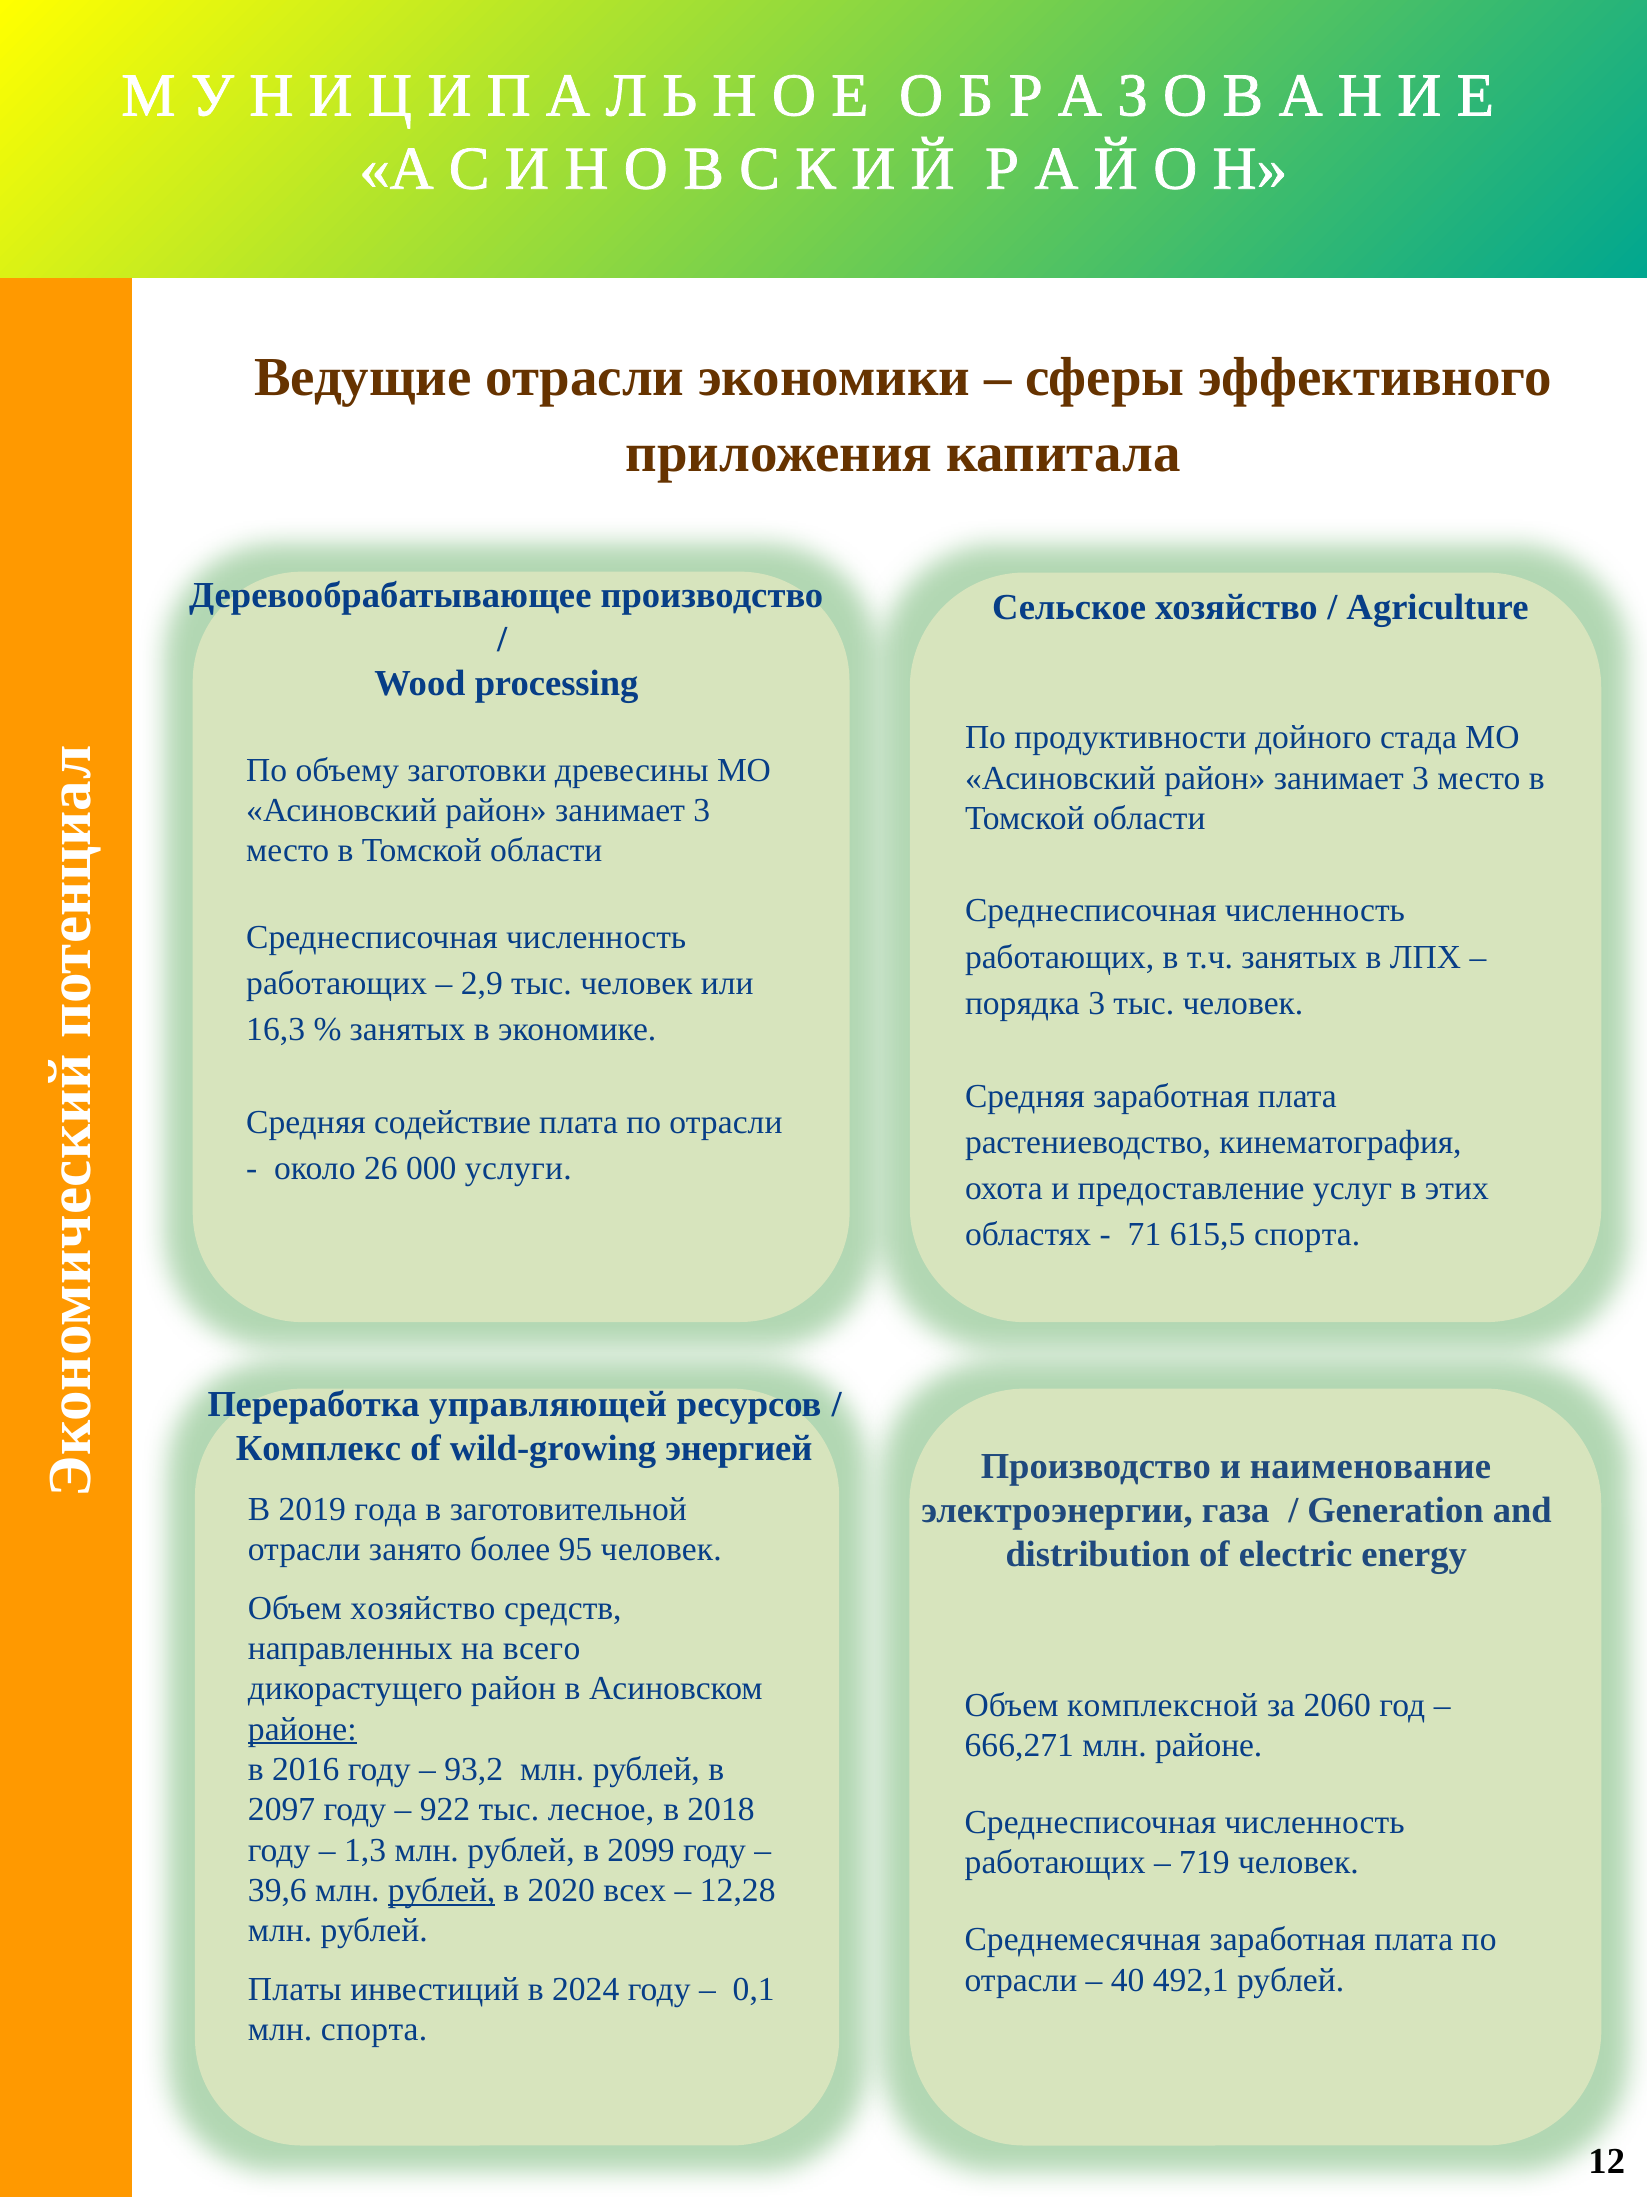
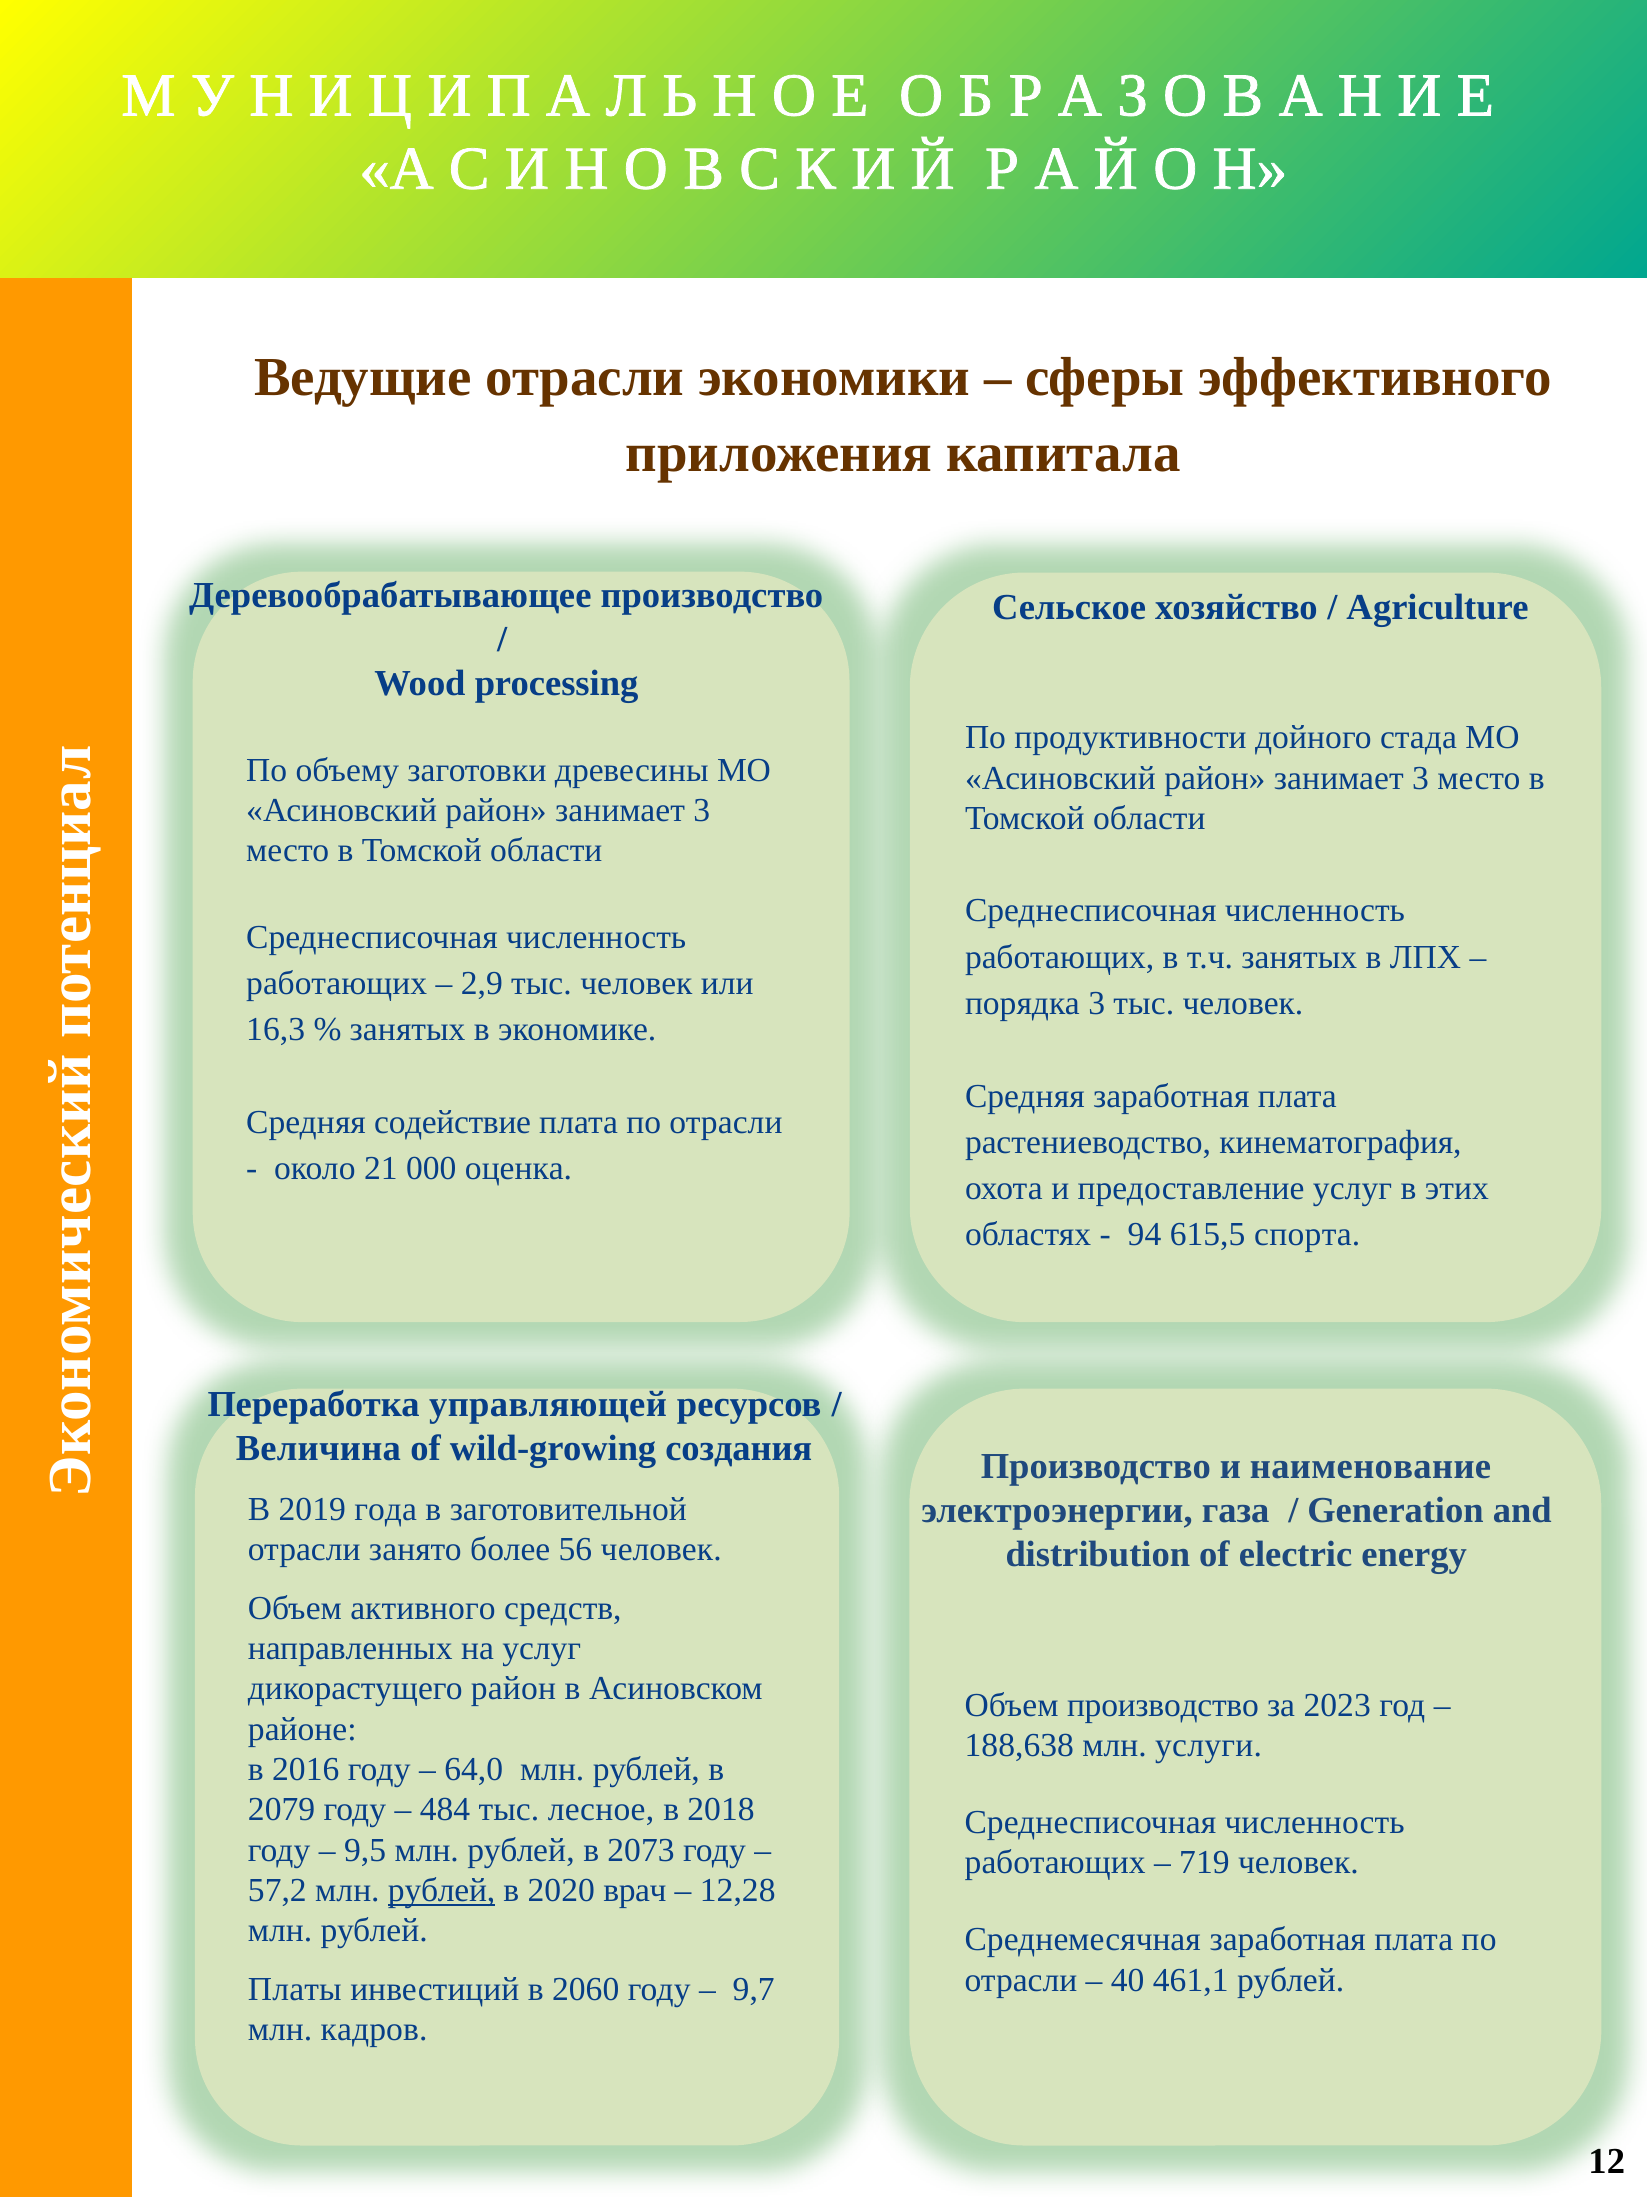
26: 26 -> 21
услуги: услуги -> оценка
71: 71 -> 94
Комплекс: Комплекс -> Величина
энергией: энергией -> создания
95: 95 -> 56
Объем хозяйство: хозяйство -> активного
на всего: всего -> услуг
Объем комплексной: комплексной -> производство
2060: 2060 -> 2023
районе at (302, 1728) underline: present -> none
666,271: 666,271 -> 188,638
млн районе: районе -> услуги
93,2: 93,2 -> 64,0
2097: 2097 -> 2079
922: 922 -> 484
1,3: 1,3 -> 9,5
2099: 2099 -> 2073
39,6: 39,6 -> 57,2
всех: всех -> врач
492,1: 492,1 -> 461,1
2024: 2024 -> 2060
0,1: 0,1 -> 9,7
млн спорта: спорта -> кадров
